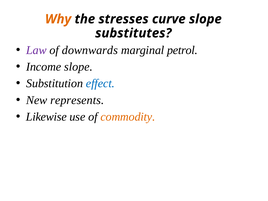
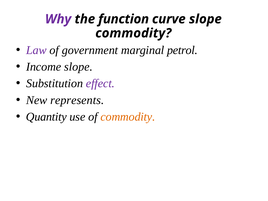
Why colour: orange -> purple
stresses: stresses -> function
substitutes at (133, 33): substitutes -> commodity
downwards: downwards -> government
effect colour: blue -> purple
Likewise: Likewise -> Quantity
